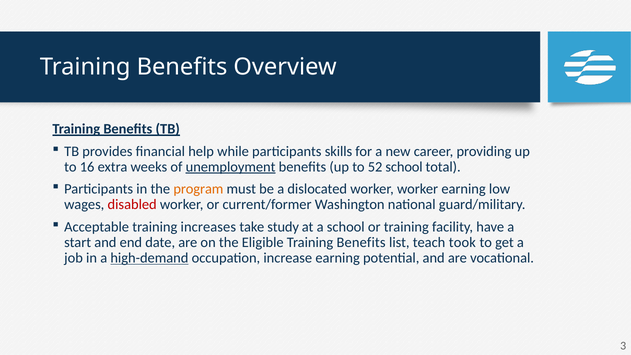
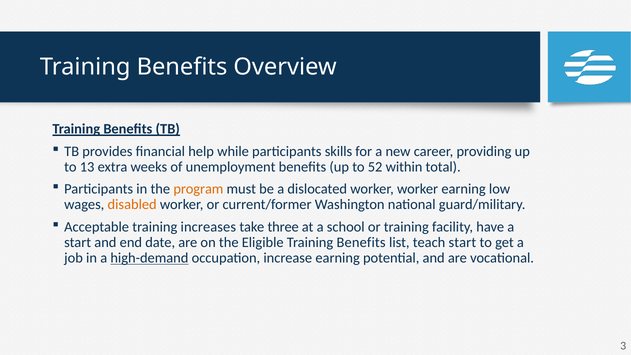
16: 16 -> 13
unemployment underline: present -> none
52 school: school -> within
disabled colour: red -> orange
study: study -> three
teach took: took -> start
